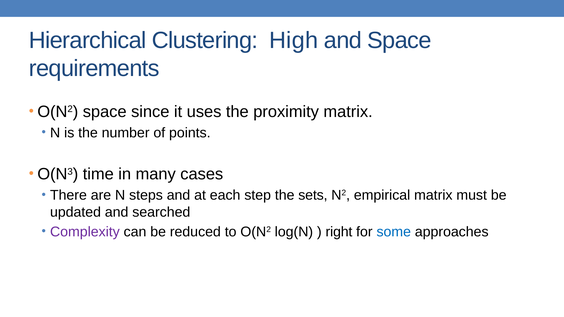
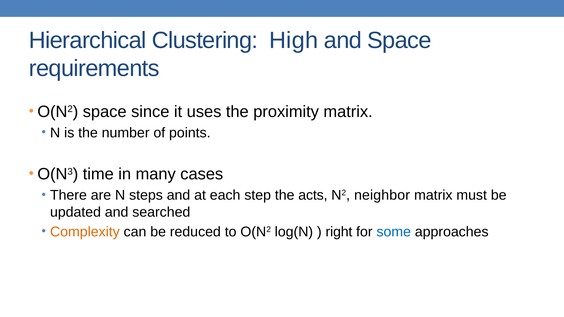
sets: sets -> acts
empirical: empirical -> neighbor
Complexity colour: purple -> orange
